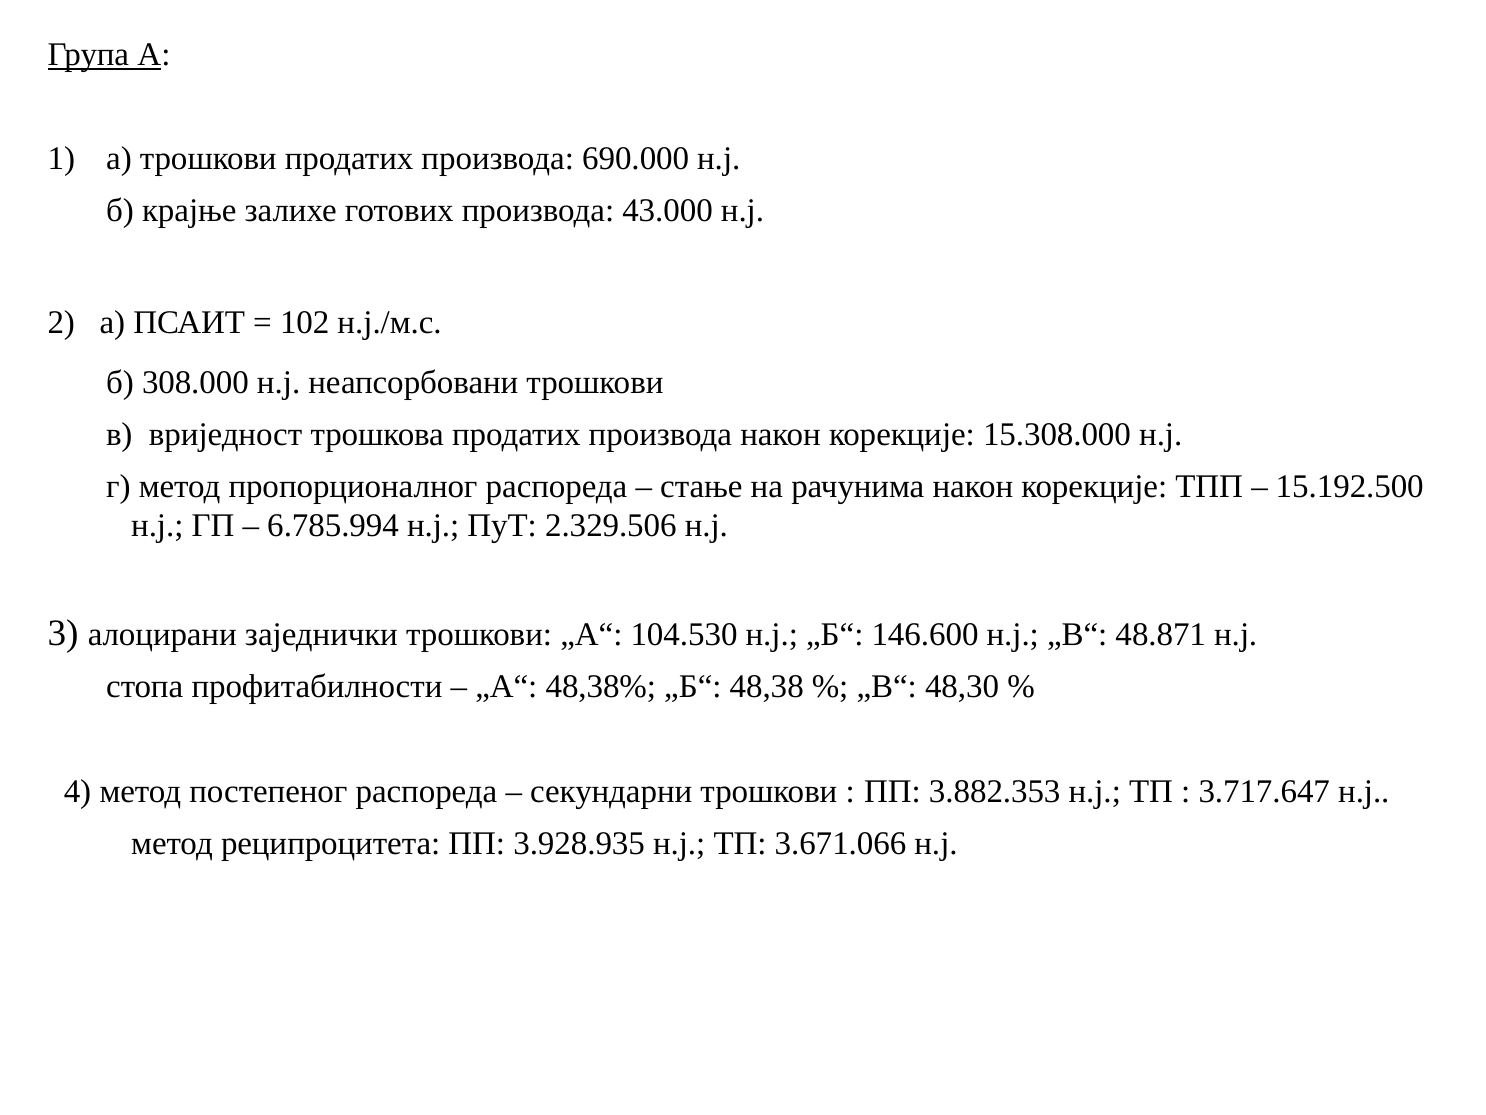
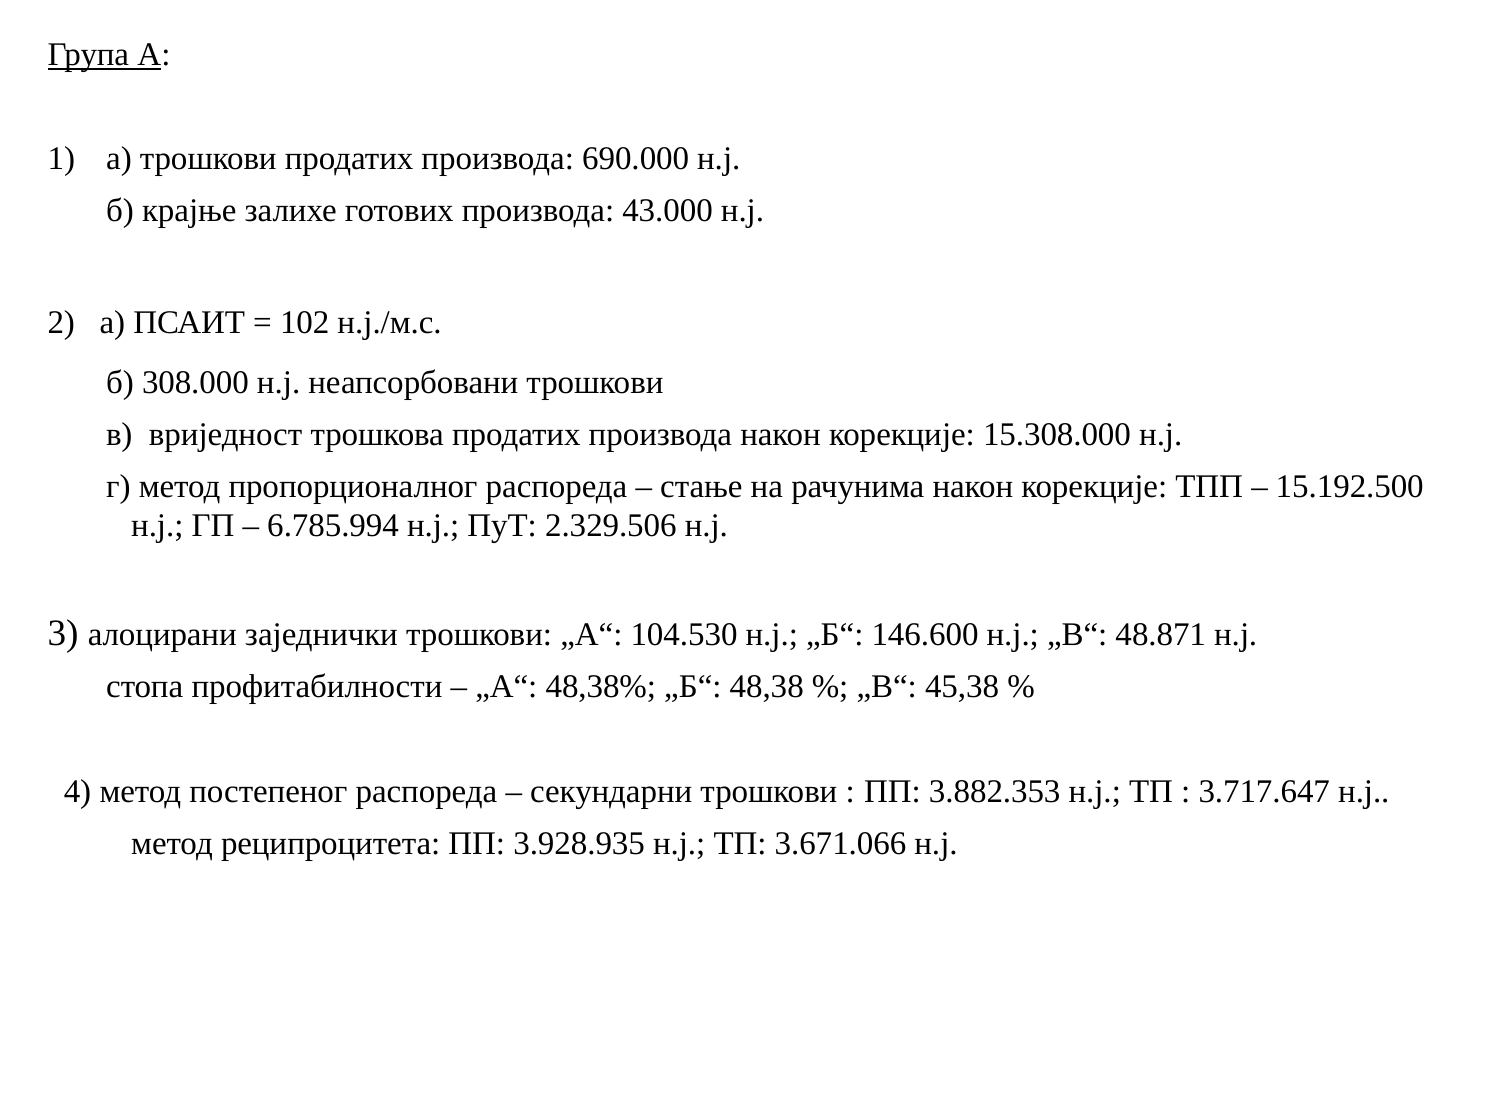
48,30: 48,30 -> 45,38
